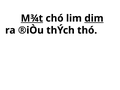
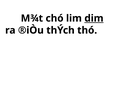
M¾t underline: present -> none
